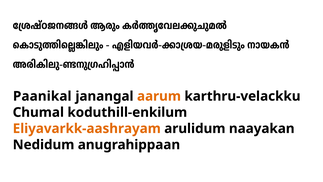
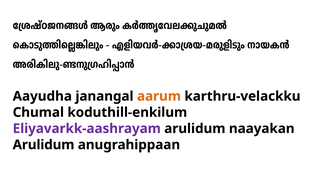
Paanikal: Paanikal -> Aayudha
Eliyavarkk-aashrayam colour: orange -> purple
Nedidum at (44, 144): Nedidum -> Arulidum
